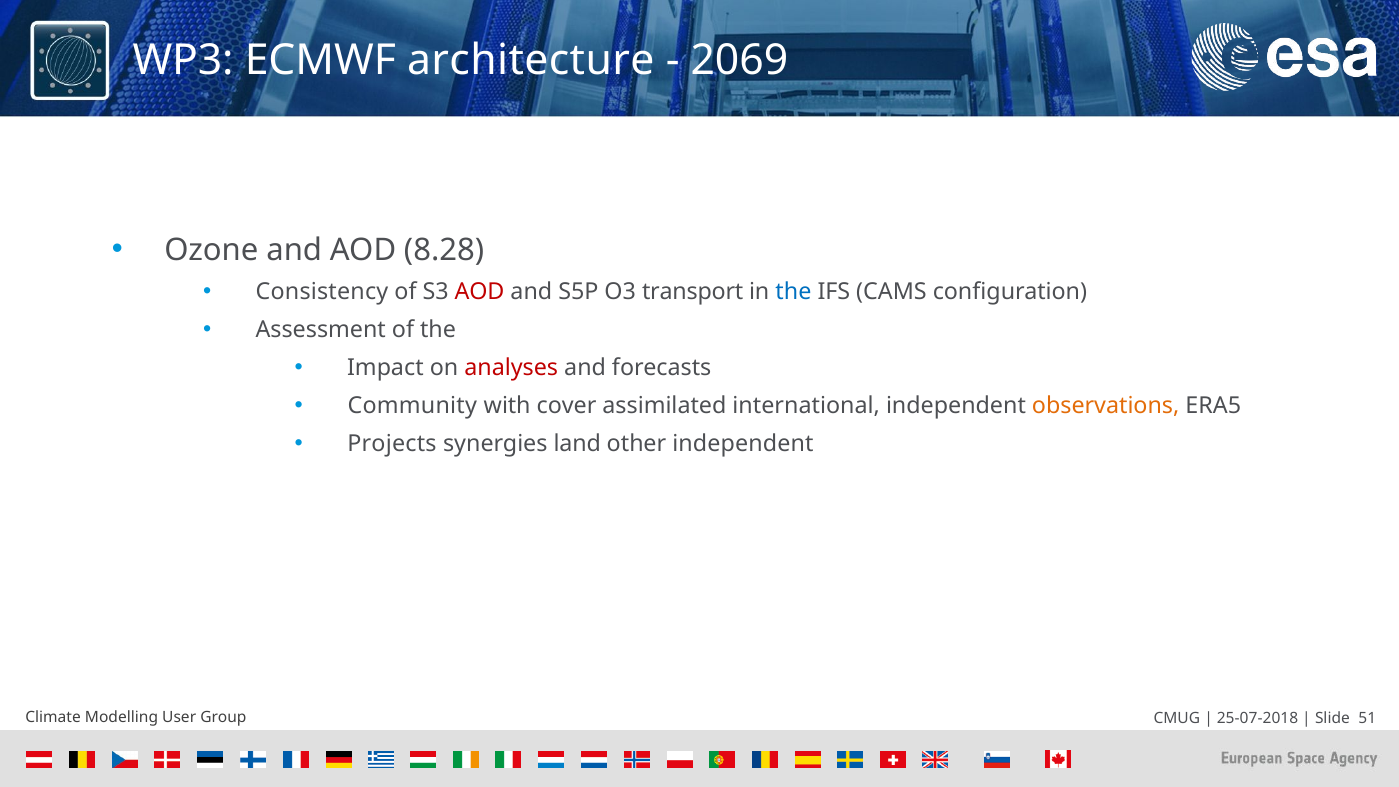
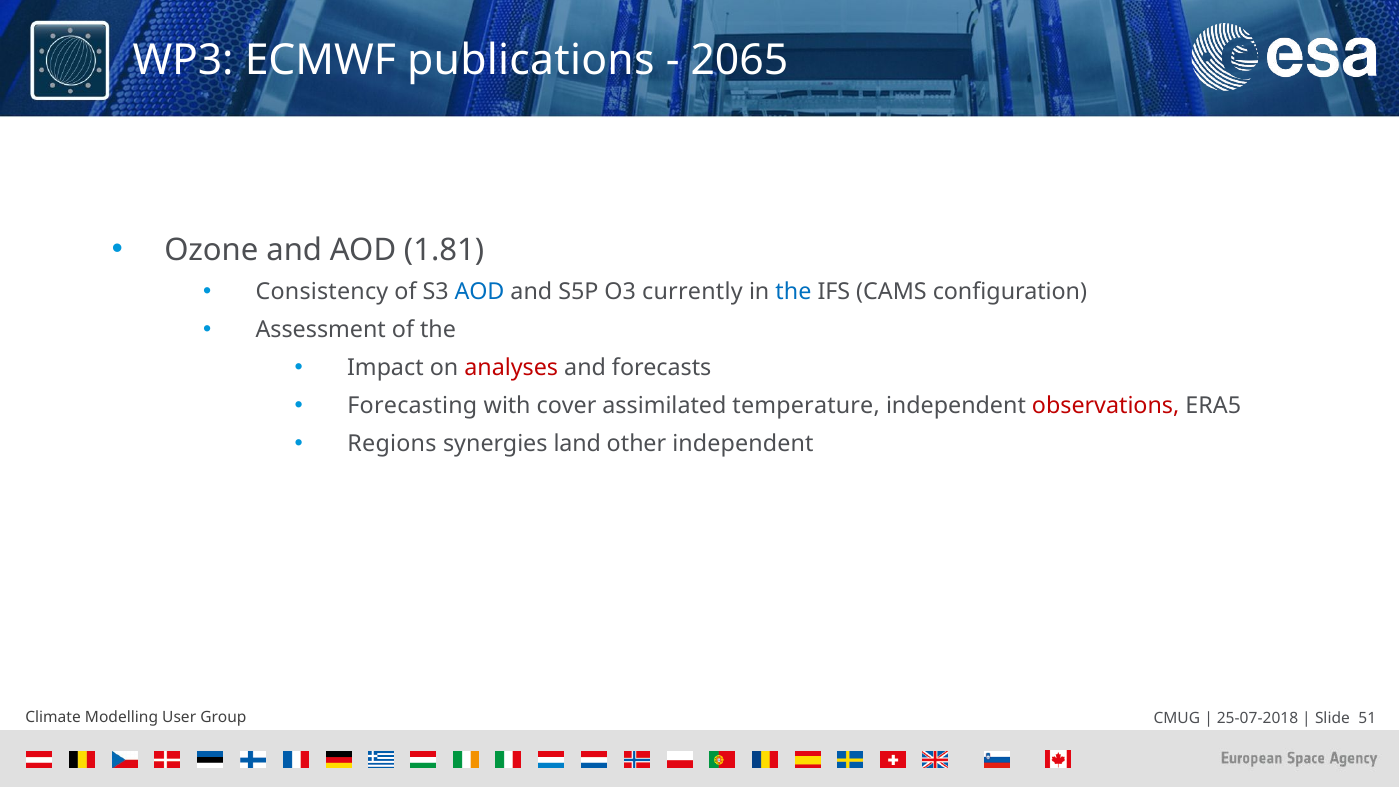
architecture: architecture -> publications
2069: 2069 -> 2065
8.28: 8.28 -> 1.81
AOD at (480, 292) colour: red -> blue
transport: transport -> currently
Community: Community -> Forecasting
international: international -> temperature
observations colour: orange -> red
Projects: Projects -> Regions
